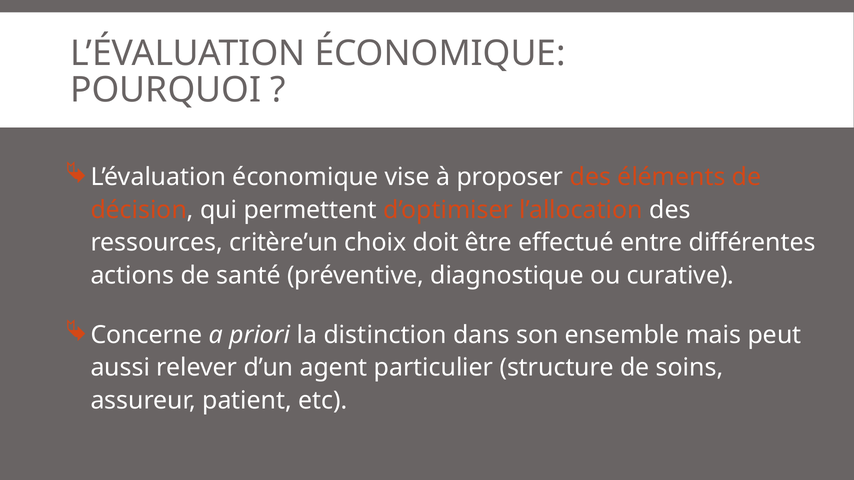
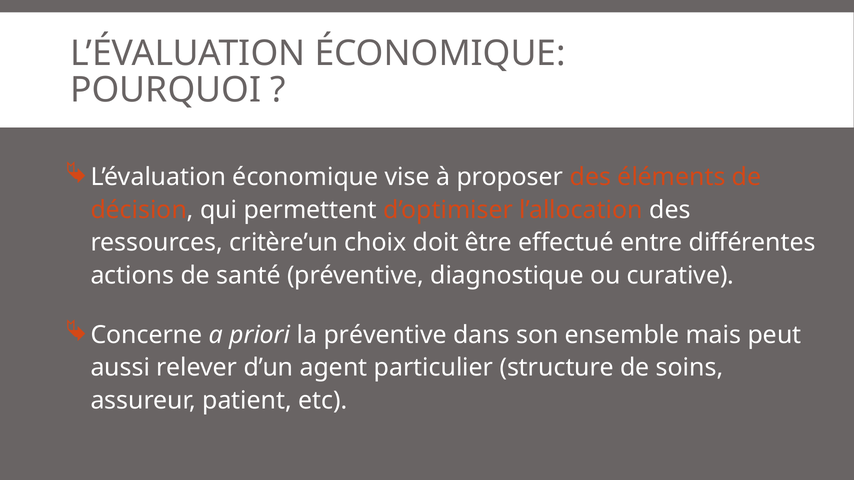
la distinction: distinction -> préventive
